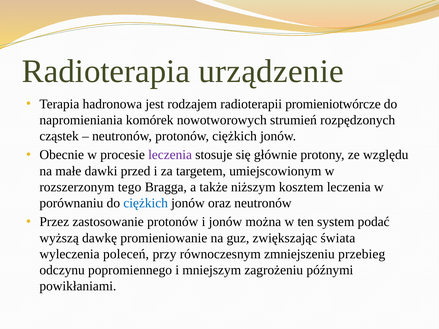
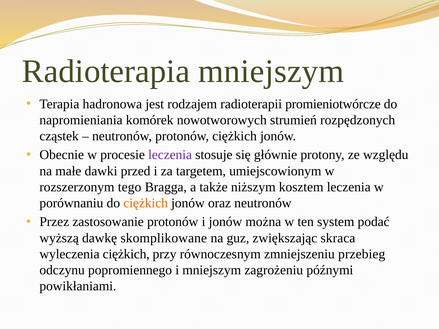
Radioterapia urządzenie: urządzenie -> mniejszym
ciężkich at (146, 203) colour: blue -> orange
promieniowanie: promieniowanie -> skomplikowane
świata: świata -> skraca
wyleczenia poleceń: poleceń -> ciężkich
